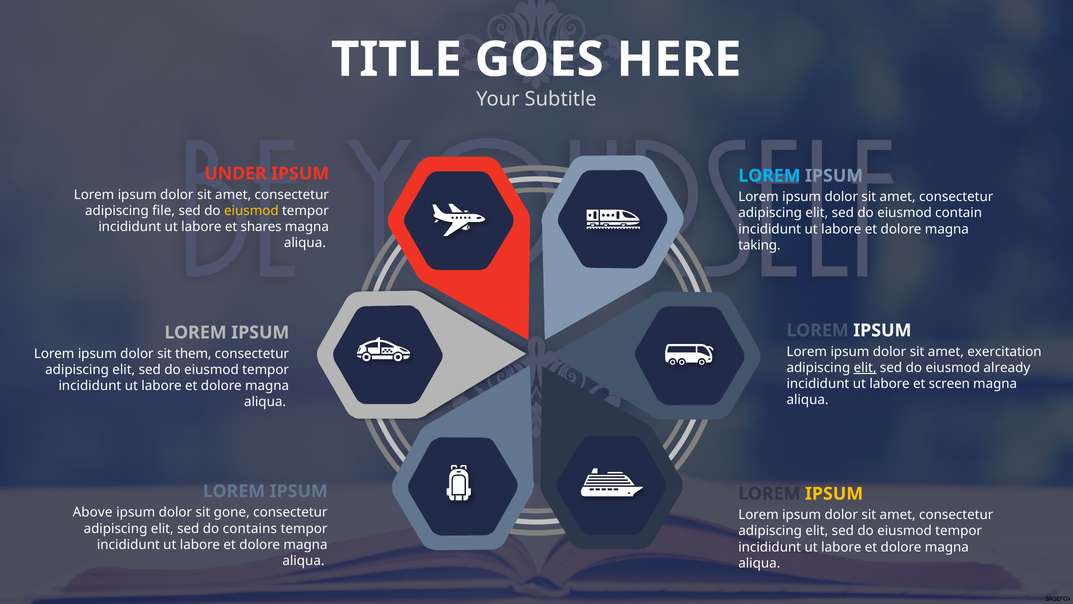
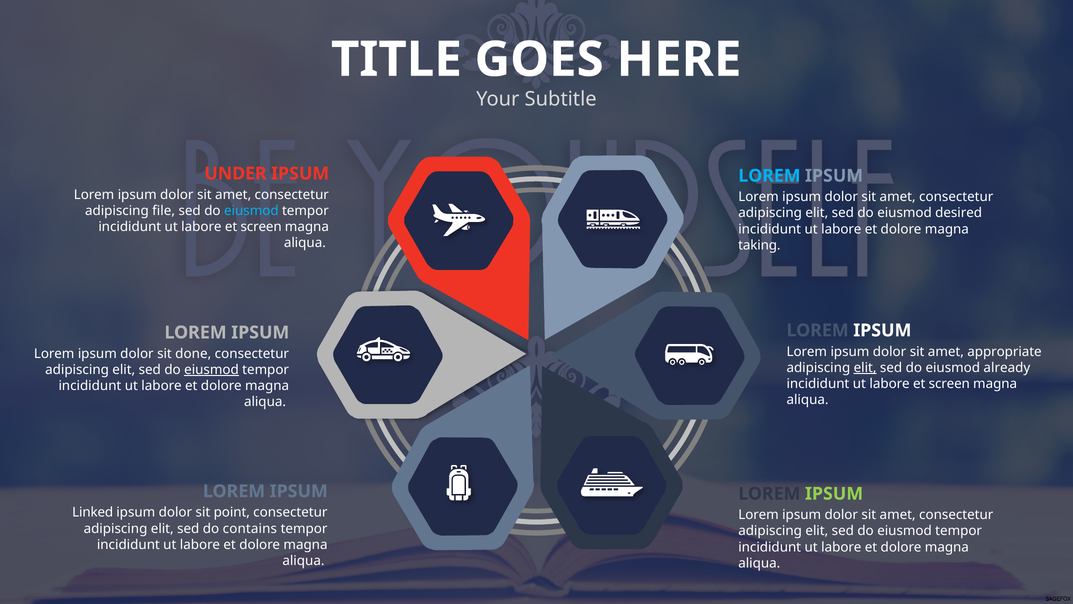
eiusmod at (251, 211) colour: yellow -> light blue
contain: contain -> desired
shares at (261, 227): shares -> screen
exercitation: exercitation -> appropriate
them: them -> done
eiusmod at (211, 369) underline: none -> present
IPSUM at (834, 493) colour: yellow -> light green
Above: Above -> Linked
gone: gone -> point
